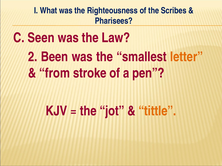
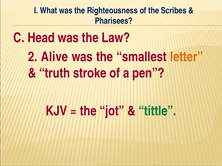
Seen: Seen -> Head
Been: Been -> Alive
from: from -> truth
tittle colour: orange -> green
